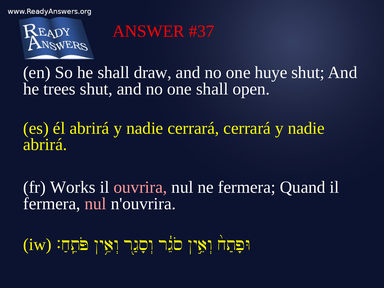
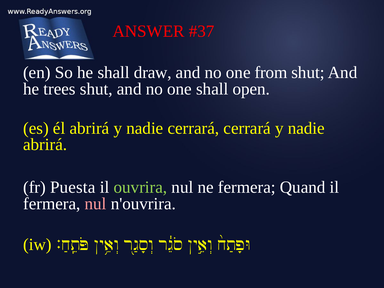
huye: huye -> from
Works: Works -> Puesta
ouvrira colour: pink -> light green
